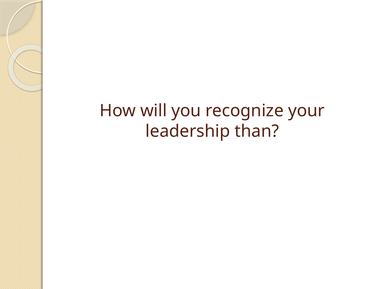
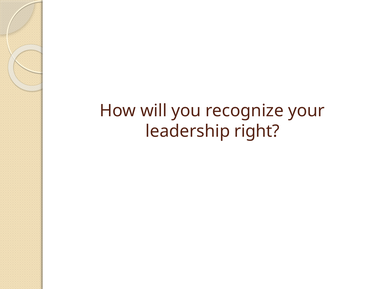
than: than -> right
